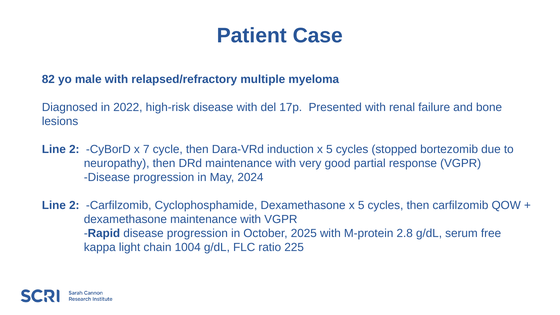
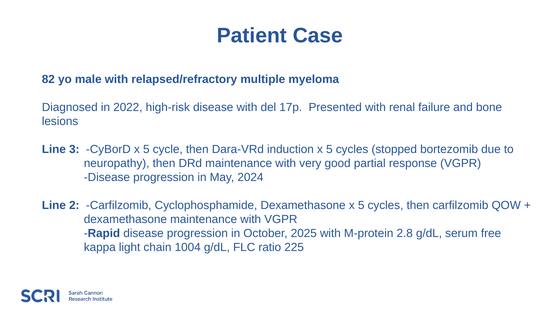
2 at (74, 149): 2 -> 3
CyBorD x 7: 7 -> 5
